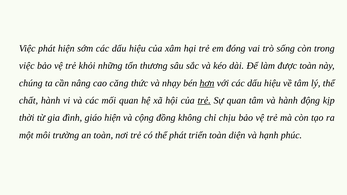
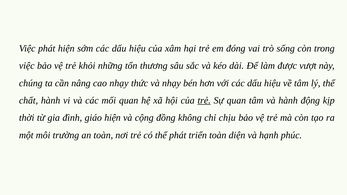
được toàn: toàn -> vượt
cao căng: căng -> nhạy
hơn underline: present -> none
